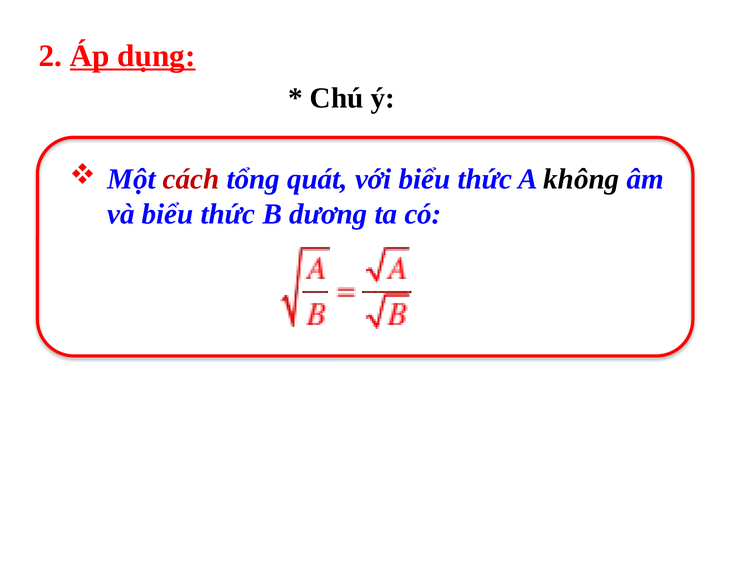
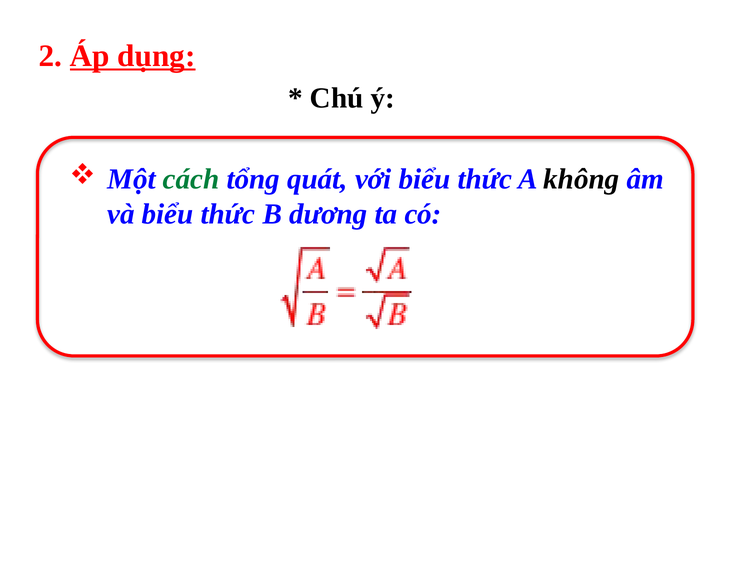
cách colour: red -> green
